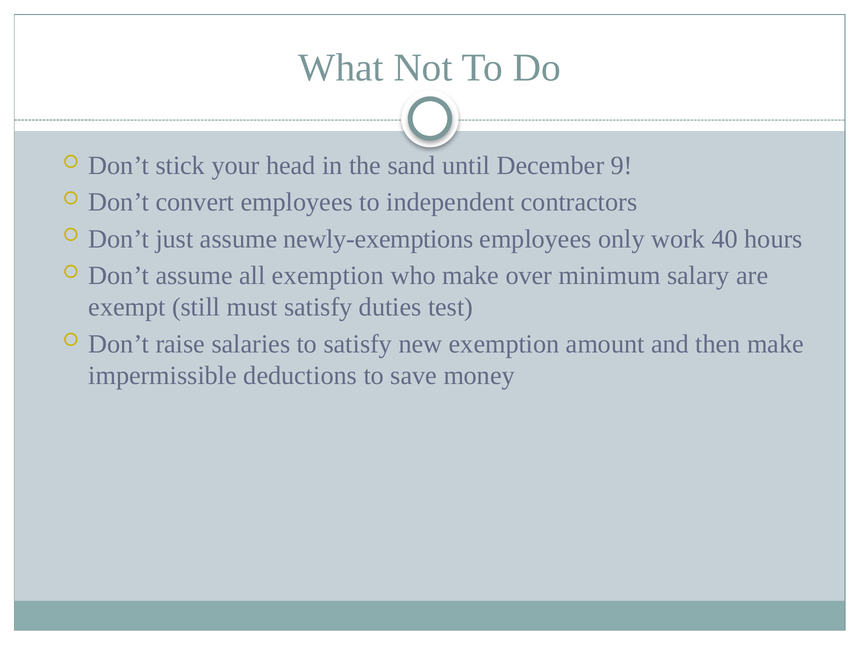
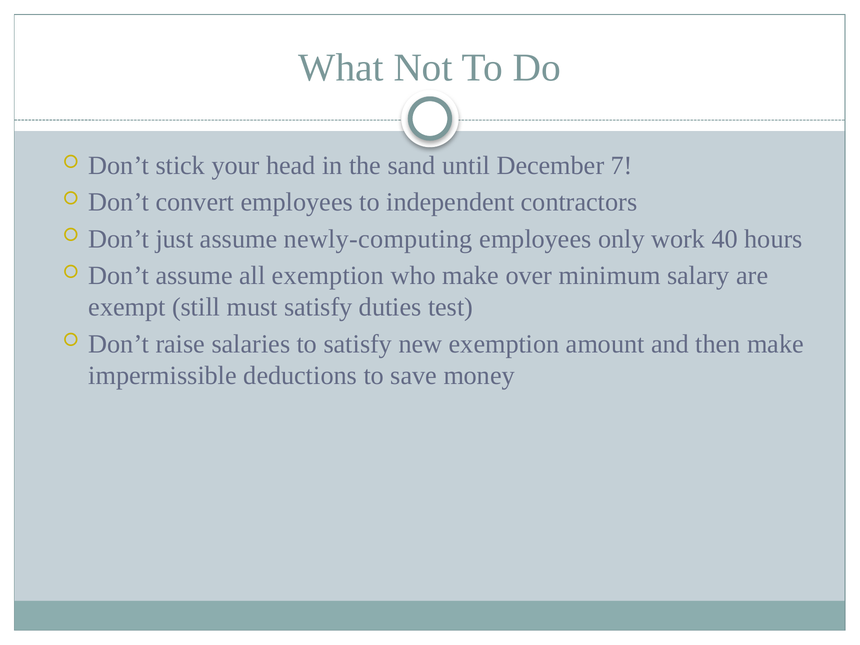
9: 9 -> 7
newly-exemptions: newly-exemptions -> newly-computing
